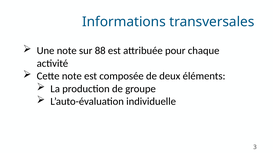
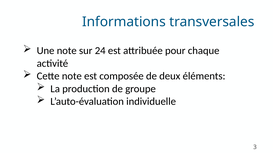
88: 88 -> 24
